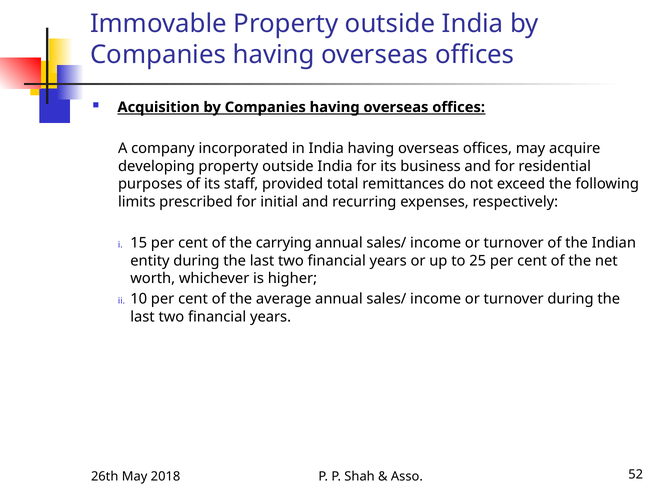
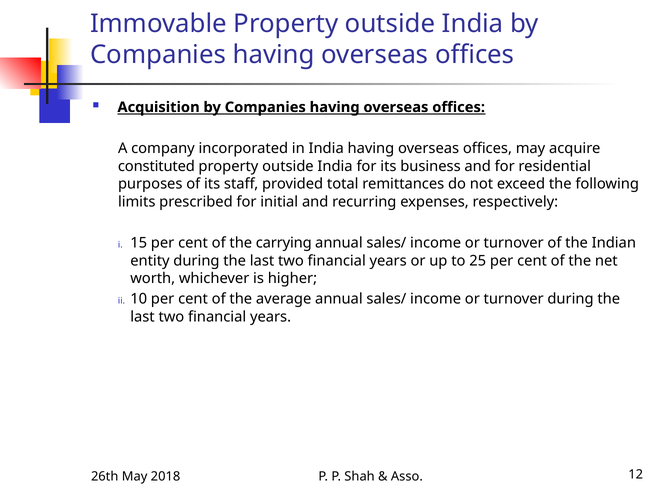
developing: developing -> constituted
52: 52 -> 12
